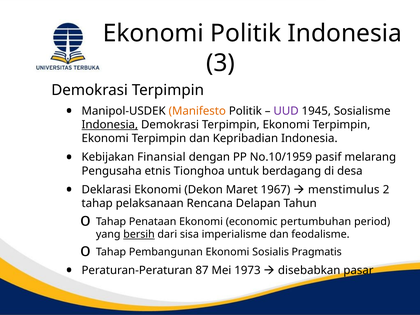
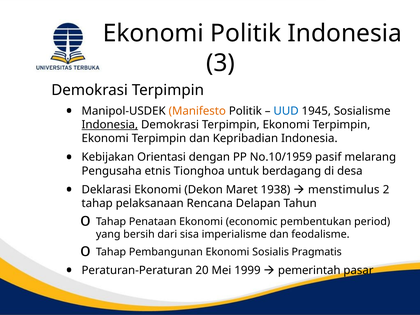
UUD colour: purple -> blue
Finansial: Finansial -> Orientasi
1967: 1967 -> 1938
pertumbuhan: pertumbuhan -> pembentukan
bersih underline: present -> none
87: 87 -> 20
1973: 1973 -> 1999
disebabkan: disebabkan -> pemerintah
